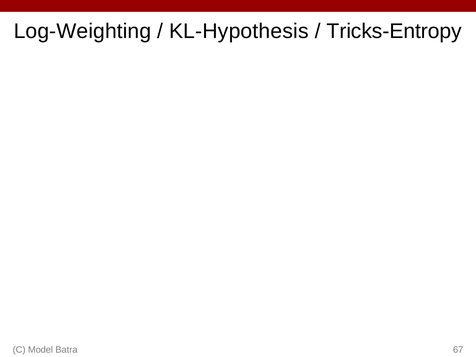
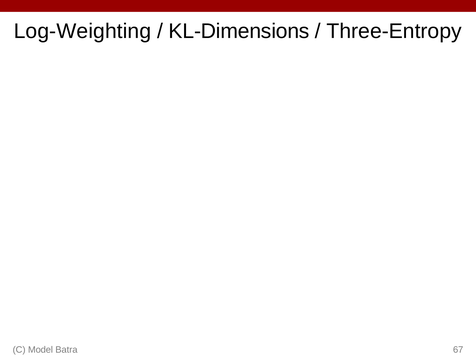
KL-Hypothesis: KL-Hypothesis -> KL-Dimensions
Tricks-Entropy: Tricks-Entropy -> Three-Entropy
